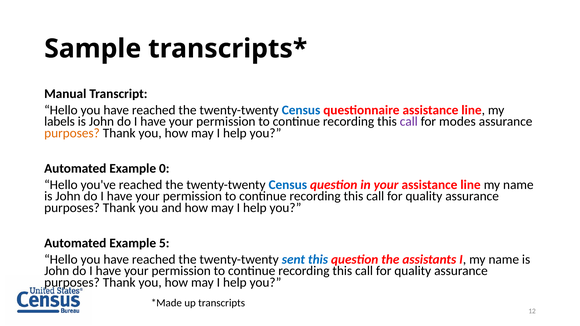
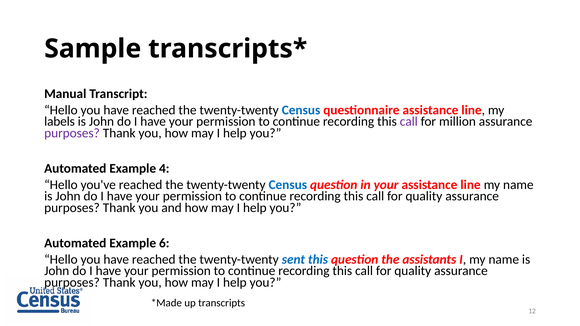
modes: modes -> million
purposes at (72, 133) colour: orange -> purple
0: 0 -> 4
5: 5 -> 6
